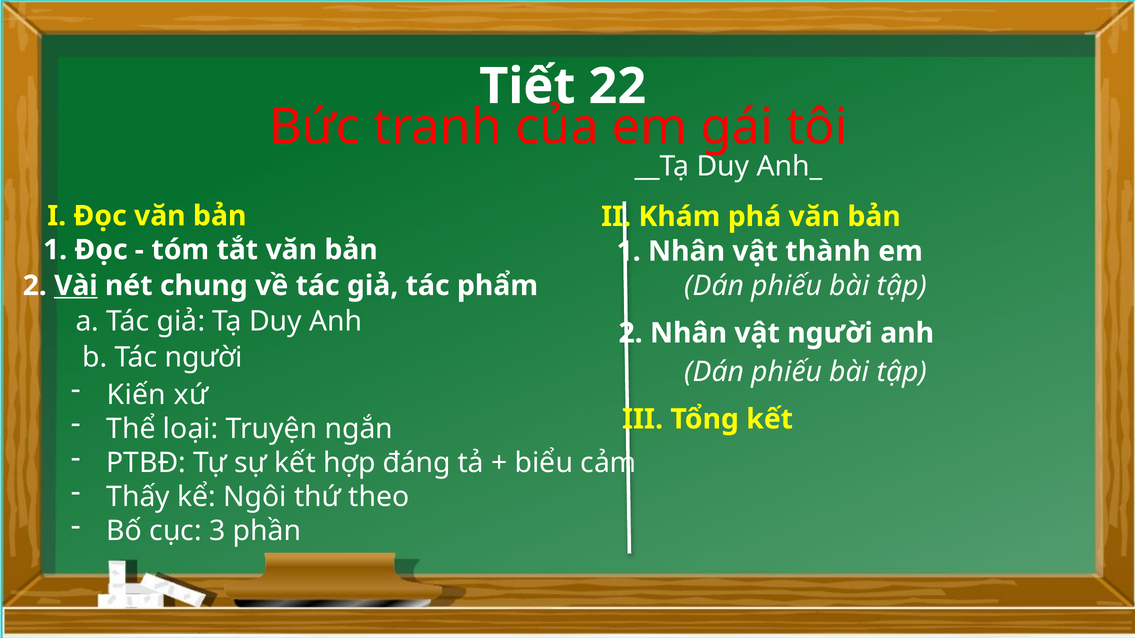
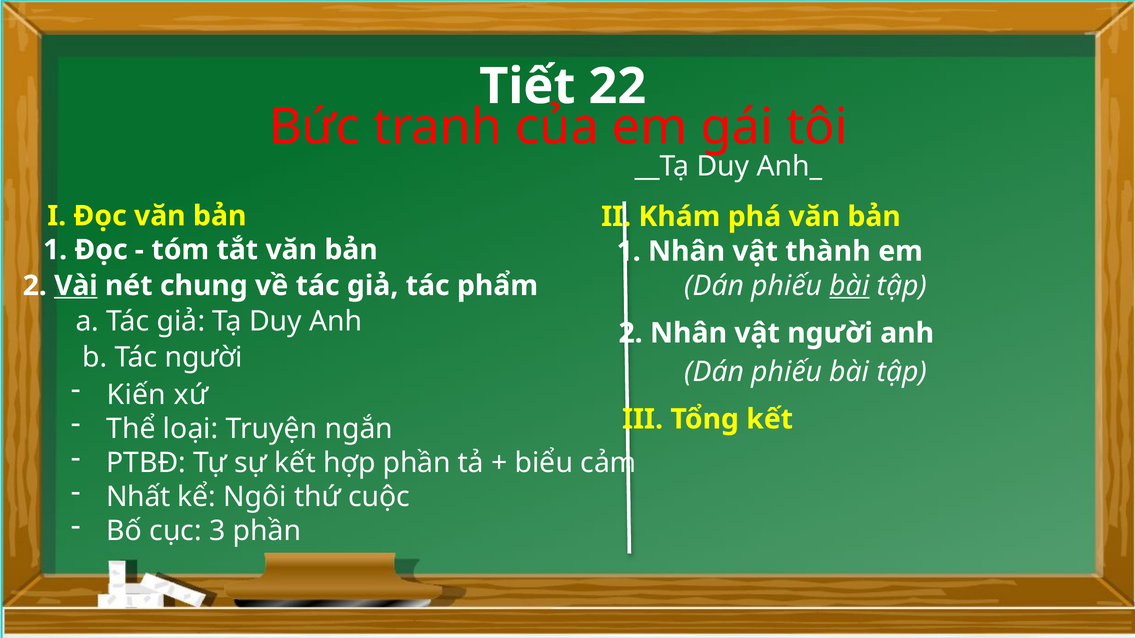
bài at (849, 286) underline: none -> present
hợp đáng: đáng -> phần
Thấy: Thấy -> Nhất
theo: theo -> cuộc
